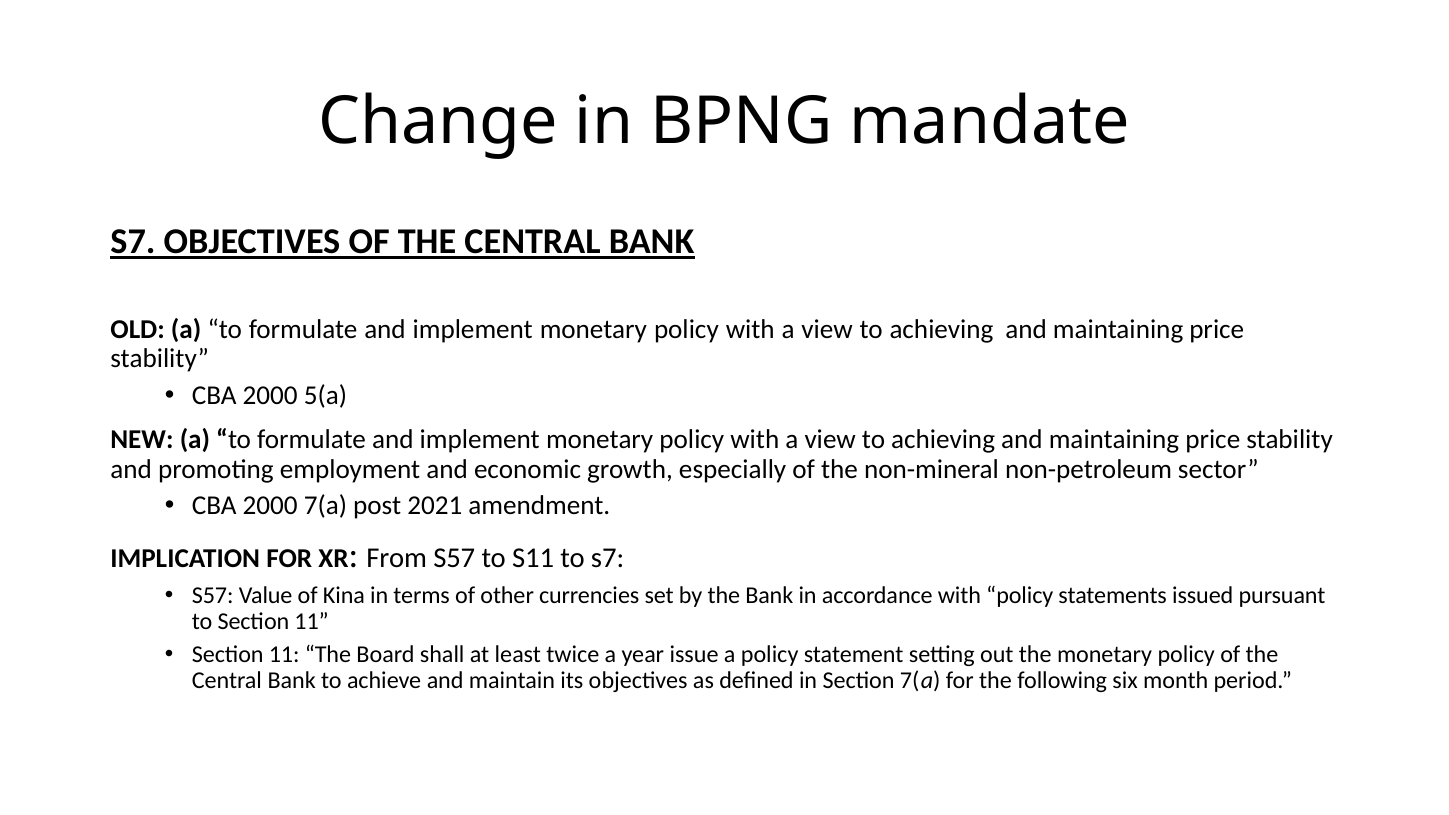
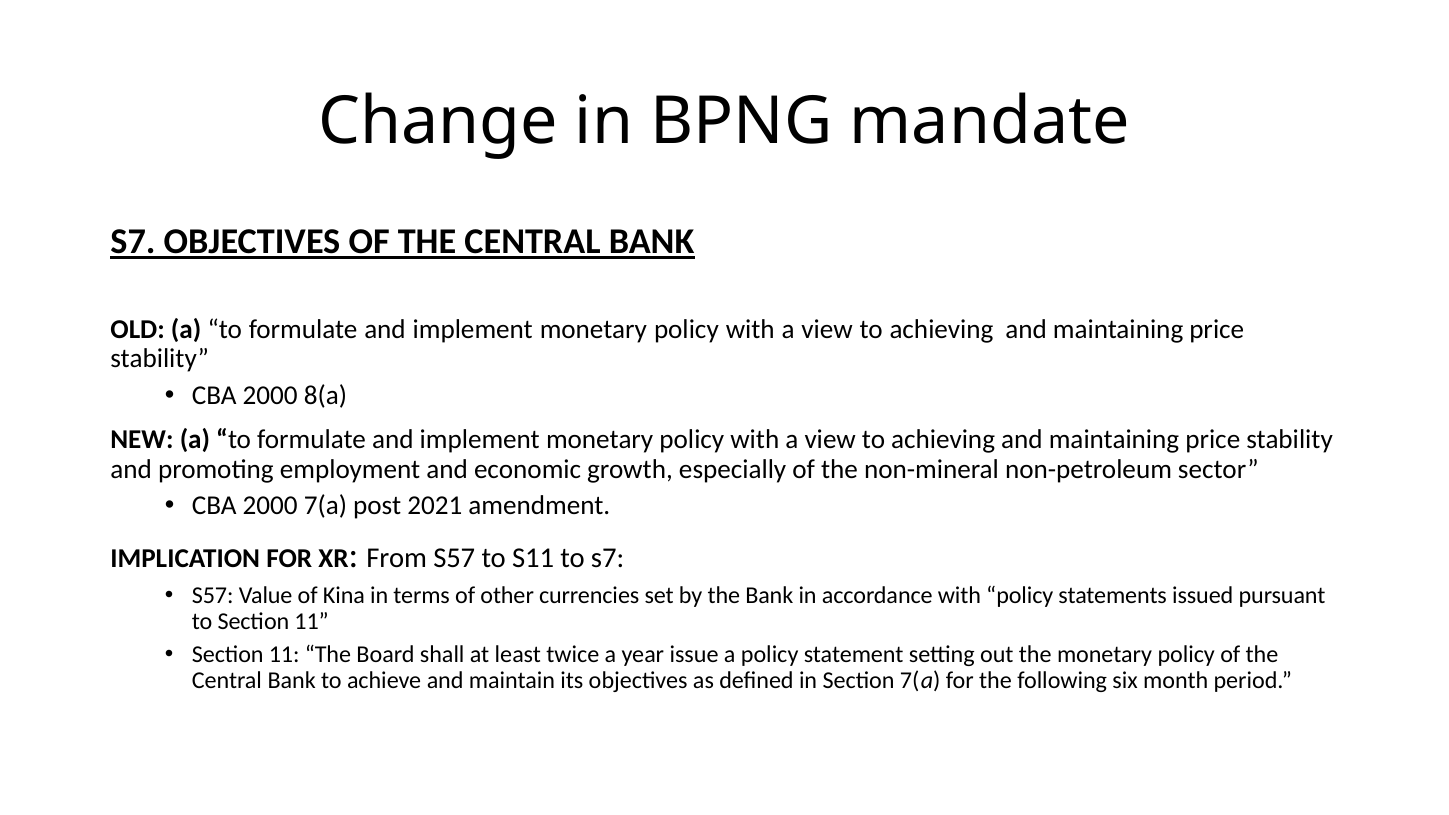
5(a: 5(a -> 8(a
